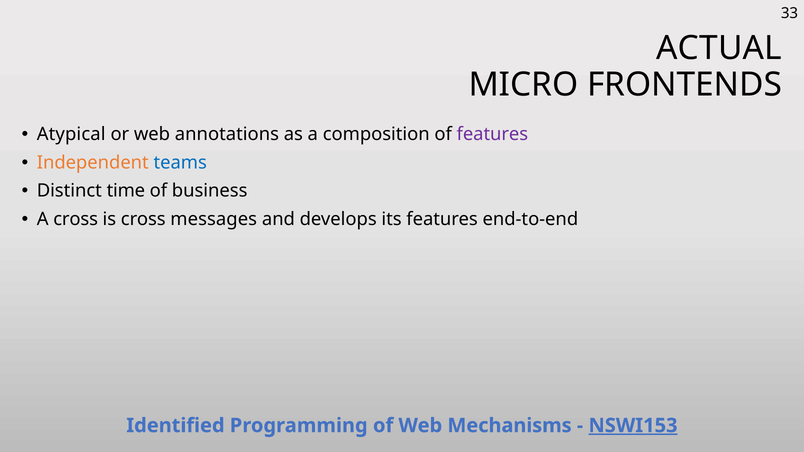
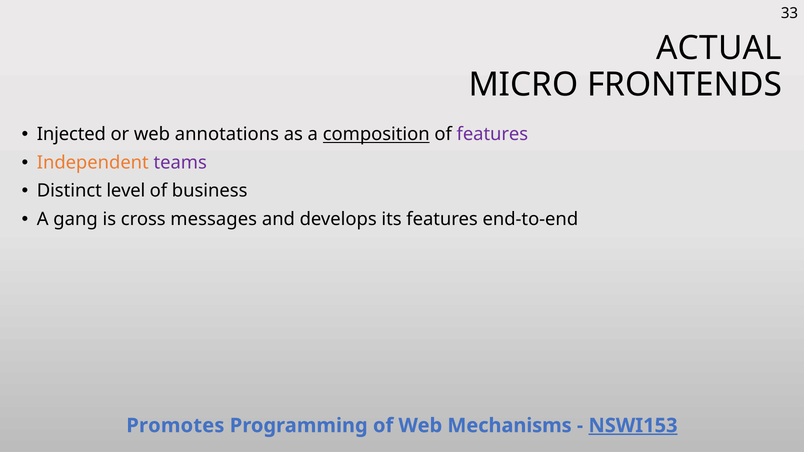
Atypical: Atypical -> Injected
composition underline: none -> present
teams colour: blue -> purple
time: time -> level
A cross: cross -> gang
Identified: Identified -> Promotes
